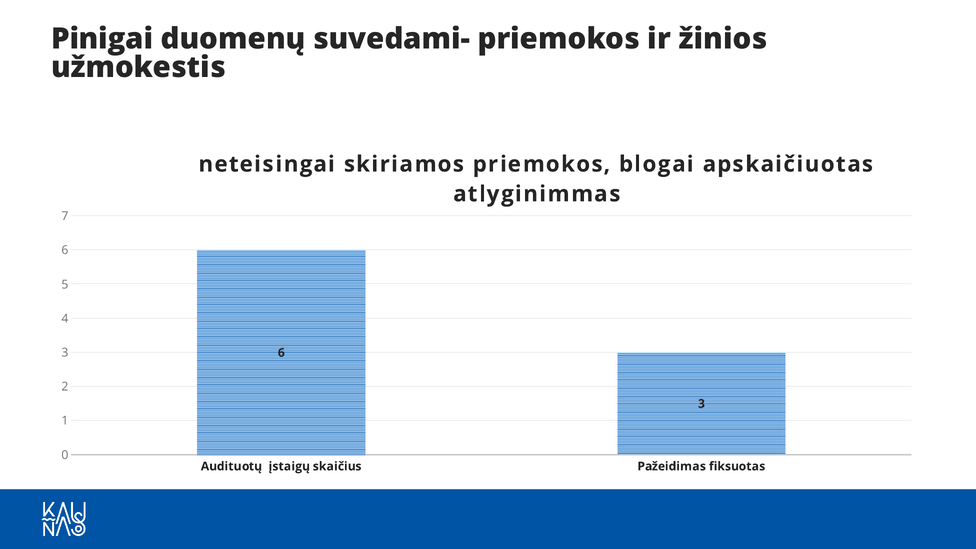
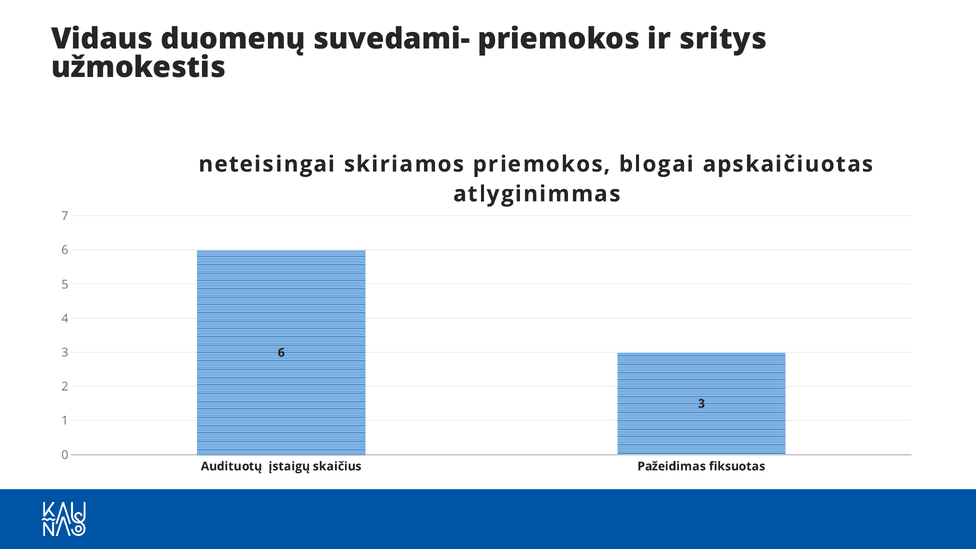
Pinigai: Pinigai -> Vidaus
žinios: žinios -> sritys
